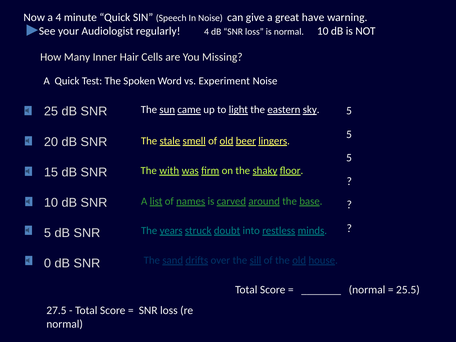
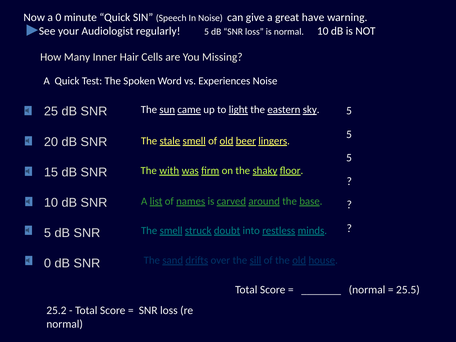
a 4: 4 -> 0
regularly 4: 4 -> 5
Experiment: Experiment -> Experiences
The years: years -> smell
27.5: 27.5 -> 25.2
